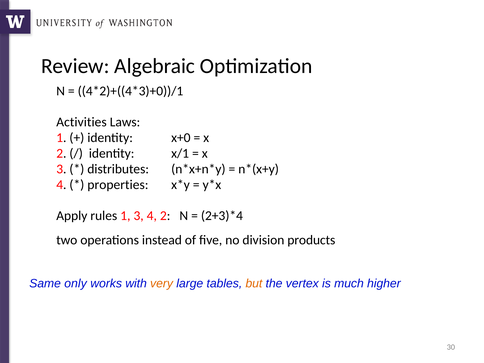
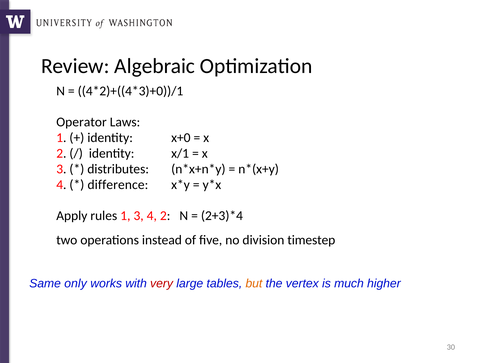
Activities: Activities -> Operator
properties: properties -> difference
products: products -> timestep
very colour: orange -> red
